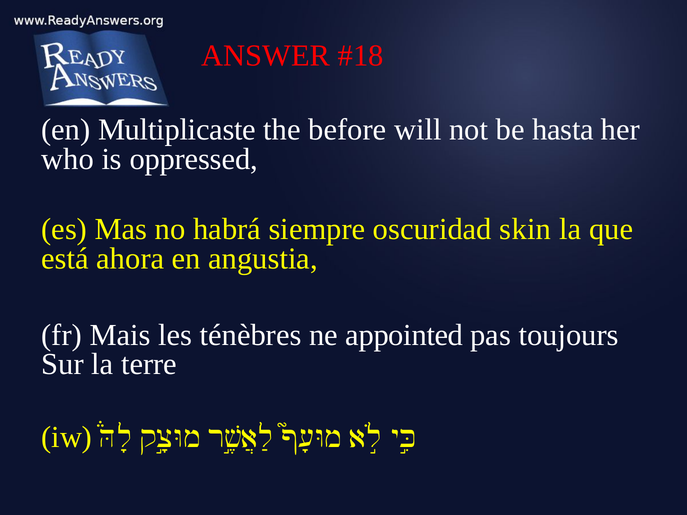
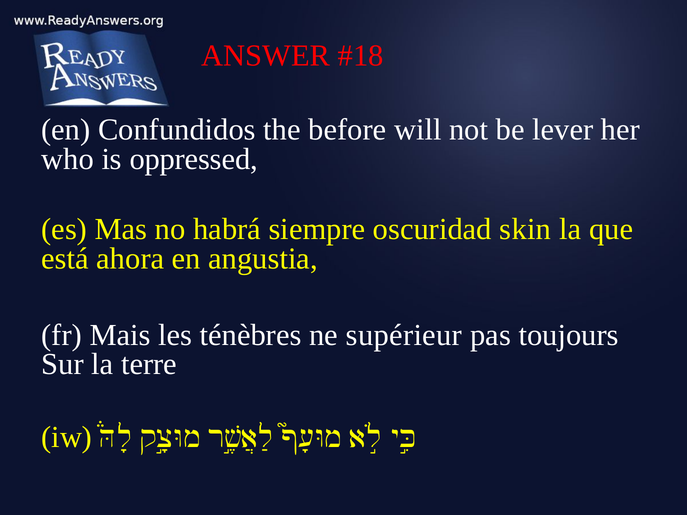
Multiplicaste: Multiplicaste -> Confundidos
hasta: hasta -> lever
appointed: appointed -> supérieur
